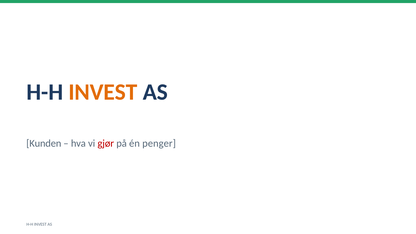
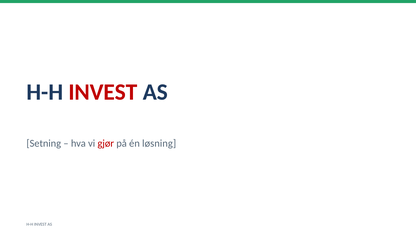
INVEST at (103, 92) colour: orange -> red
Kunden: Kunden -> Setning
penger: penger -> løsning
